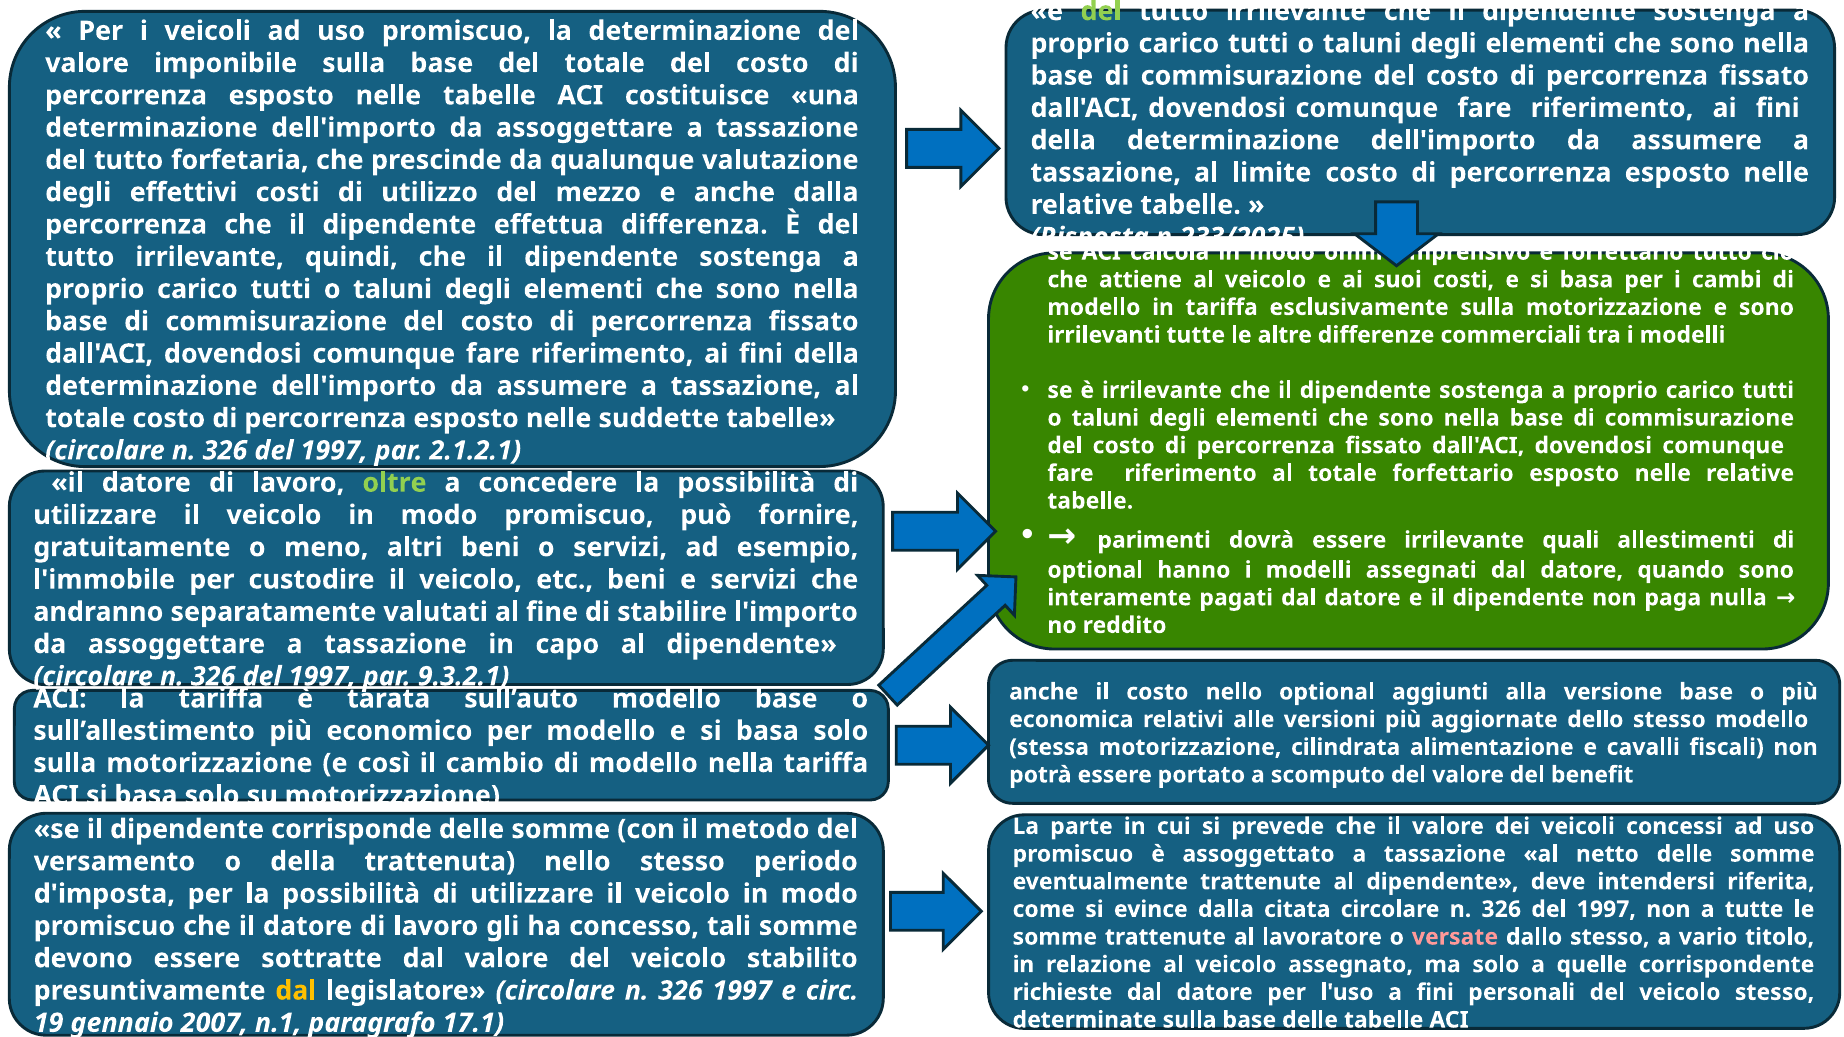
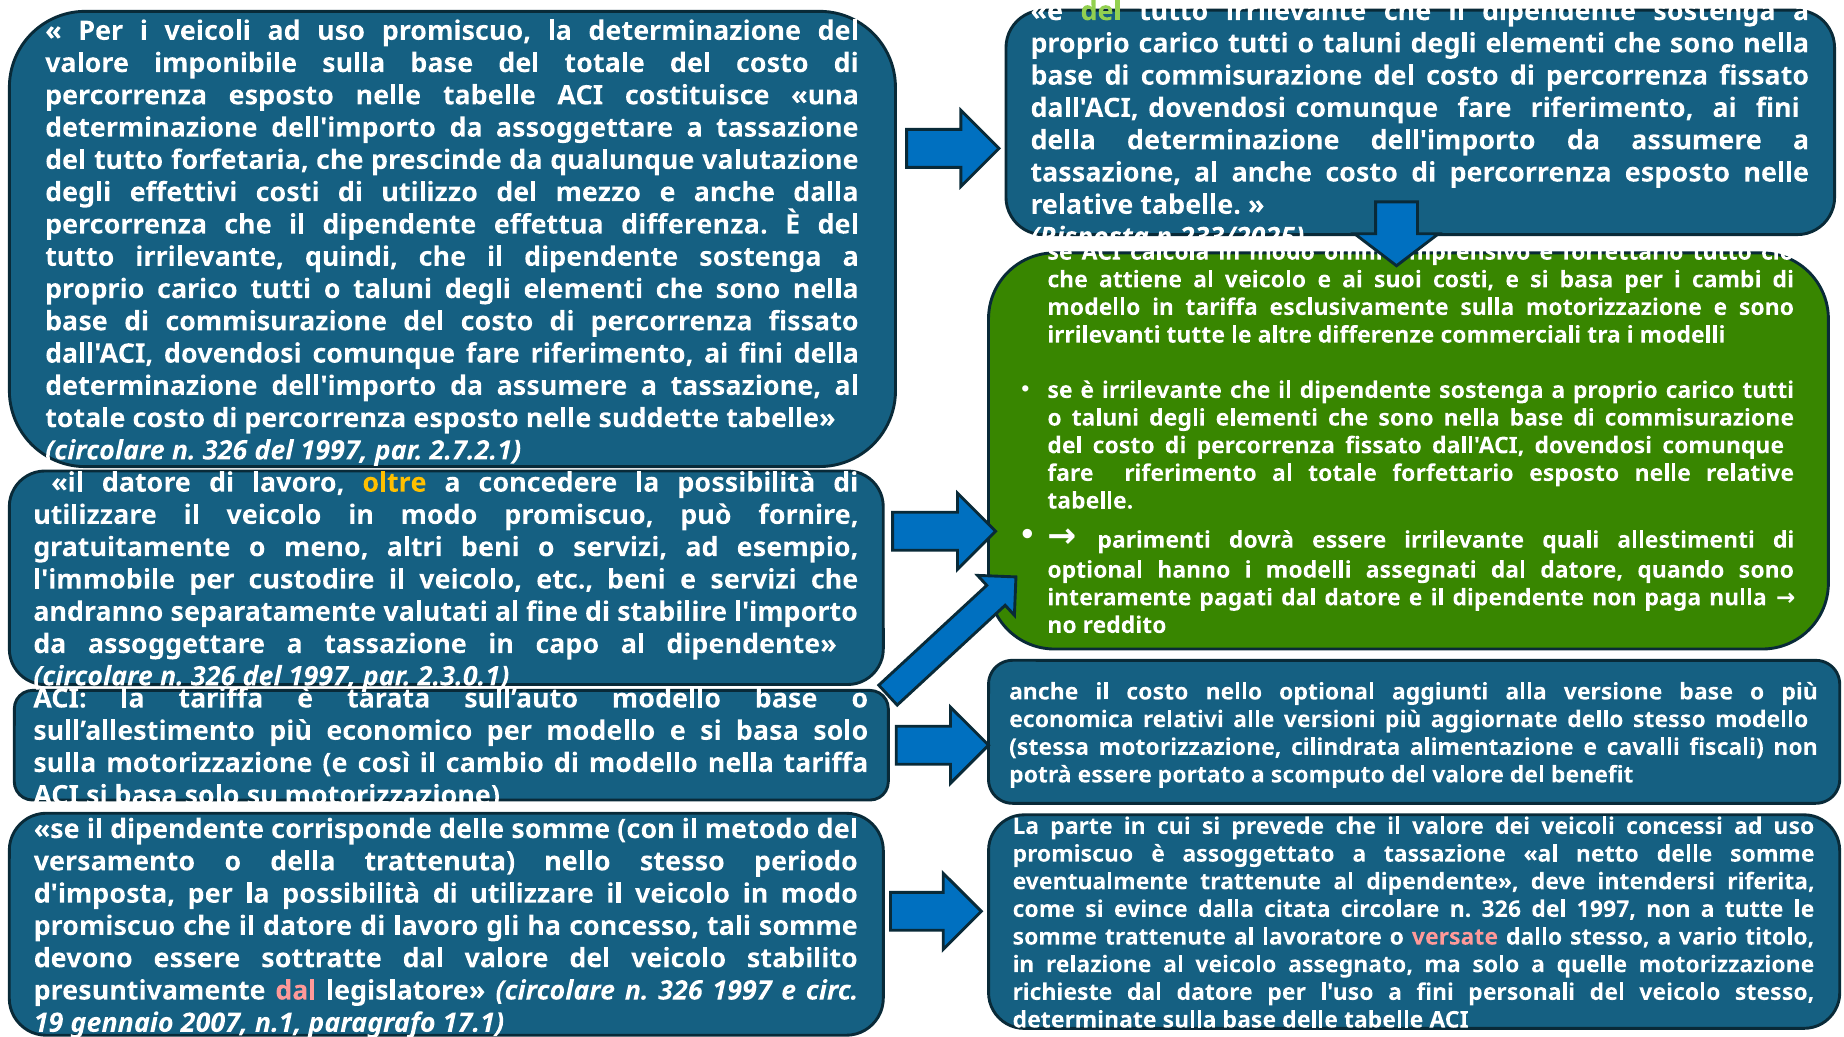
al limite: limite -> anche
2.1.2.1: 2.1.2.1 -> 2.7.2.1
oltre colour: light green -> yellow
9.3.2.1: 9.3.2.1 -> 2.3.0.1
quelle corrispondente: corrispondente -> motorizzazione
dal at (296, 991) colour: yellow -> pink
